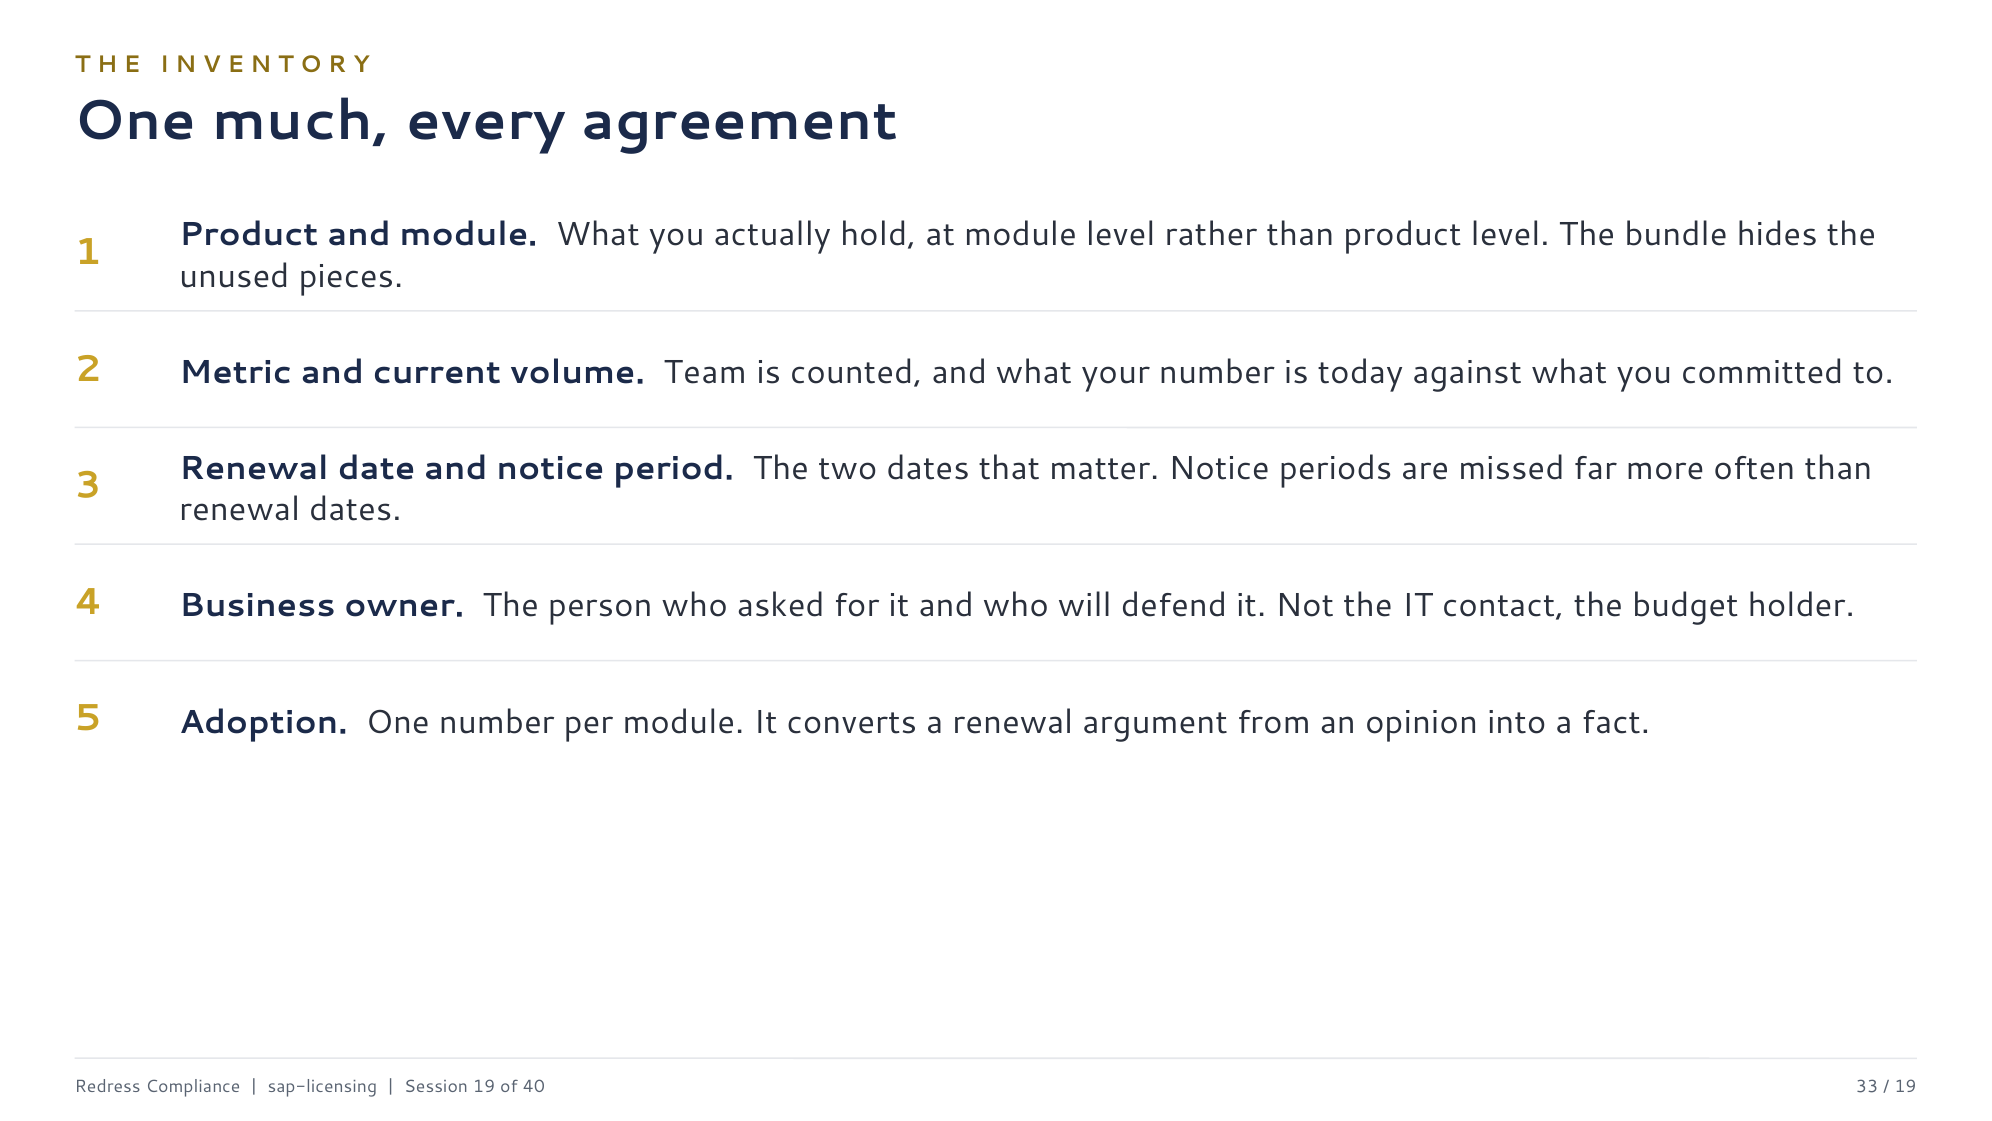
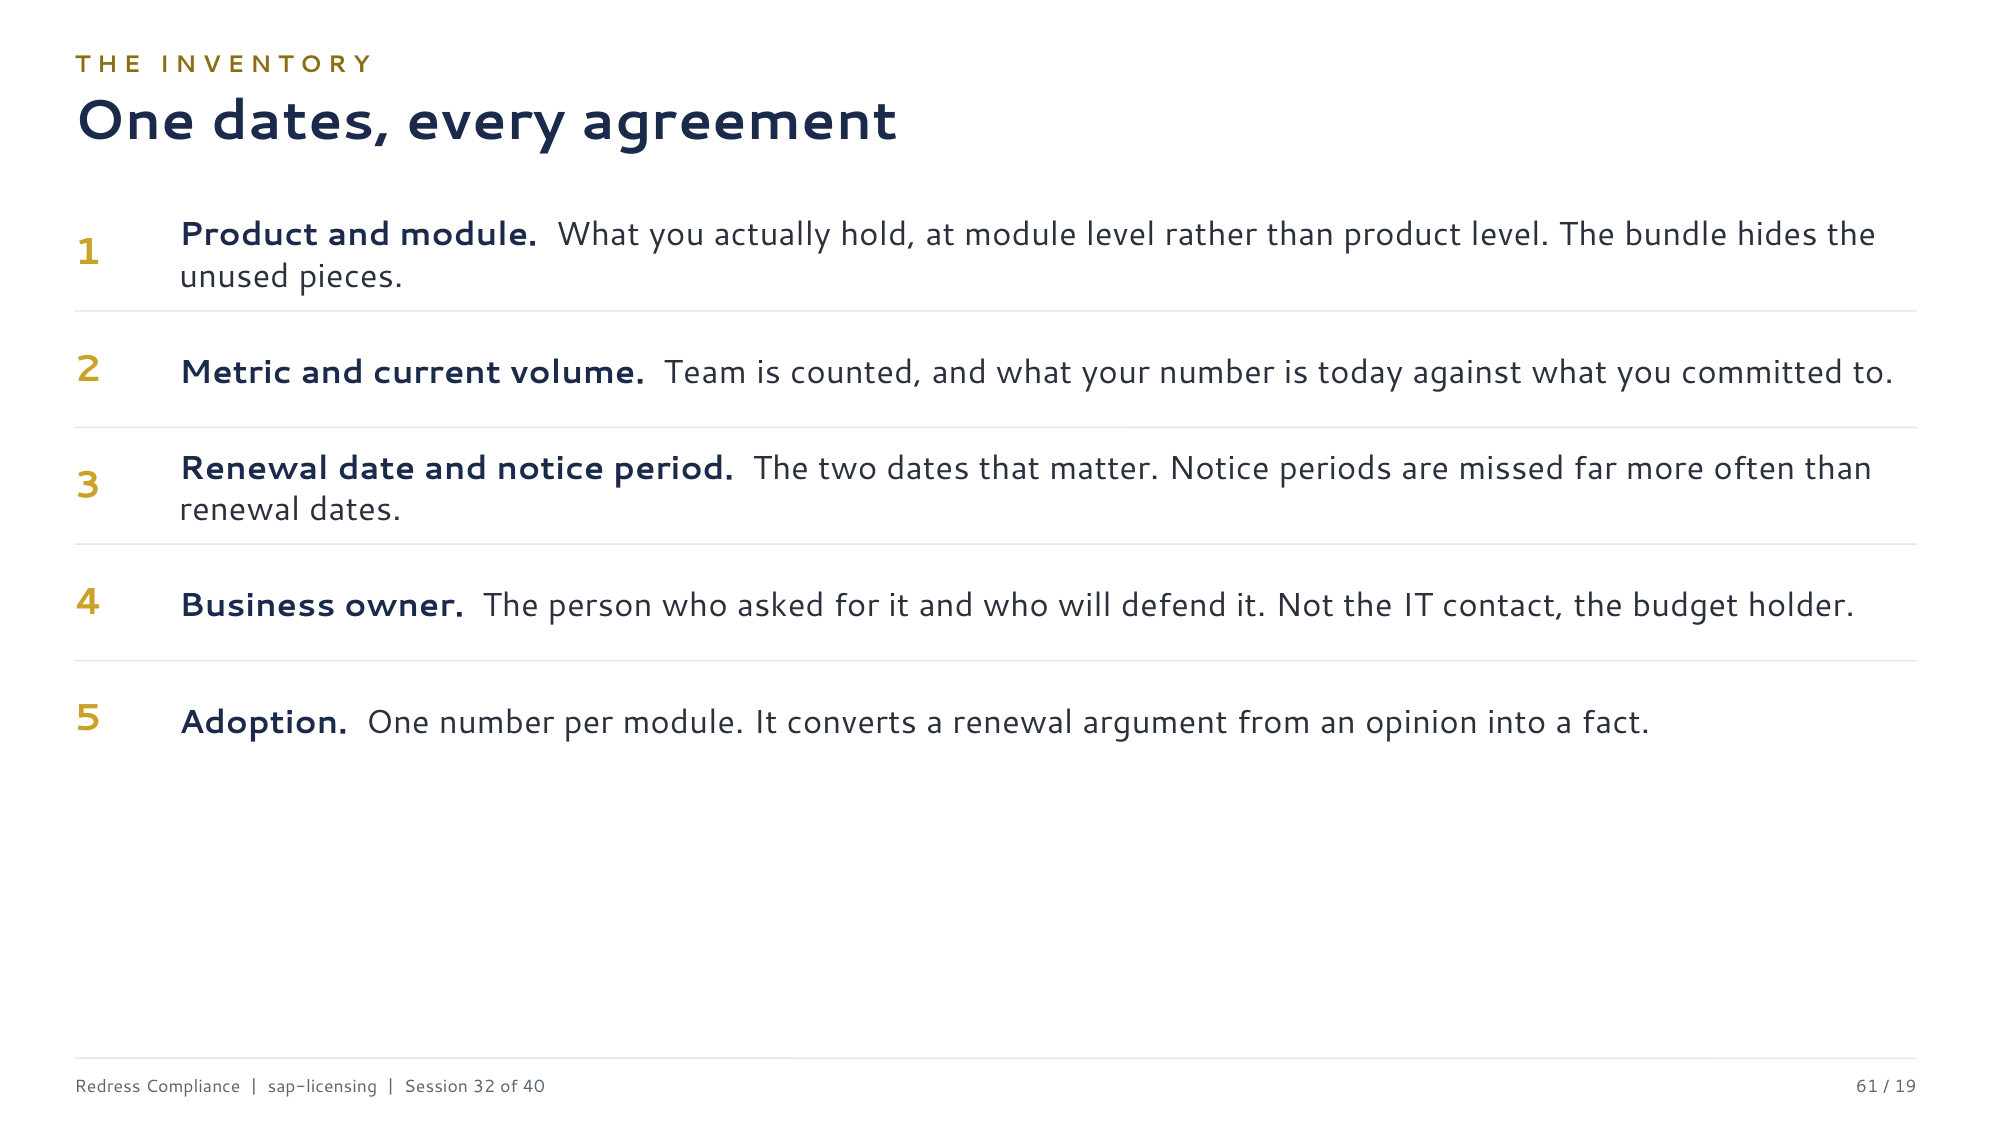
One much: much -> dates
Session 19: 19 -> 32
33: 33 -> 61
